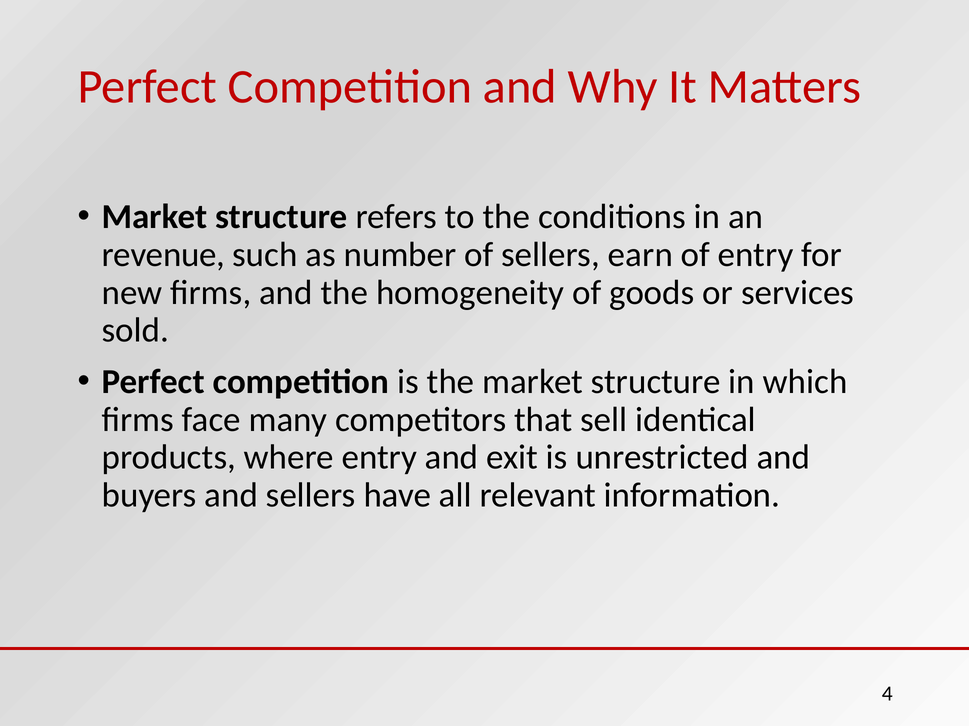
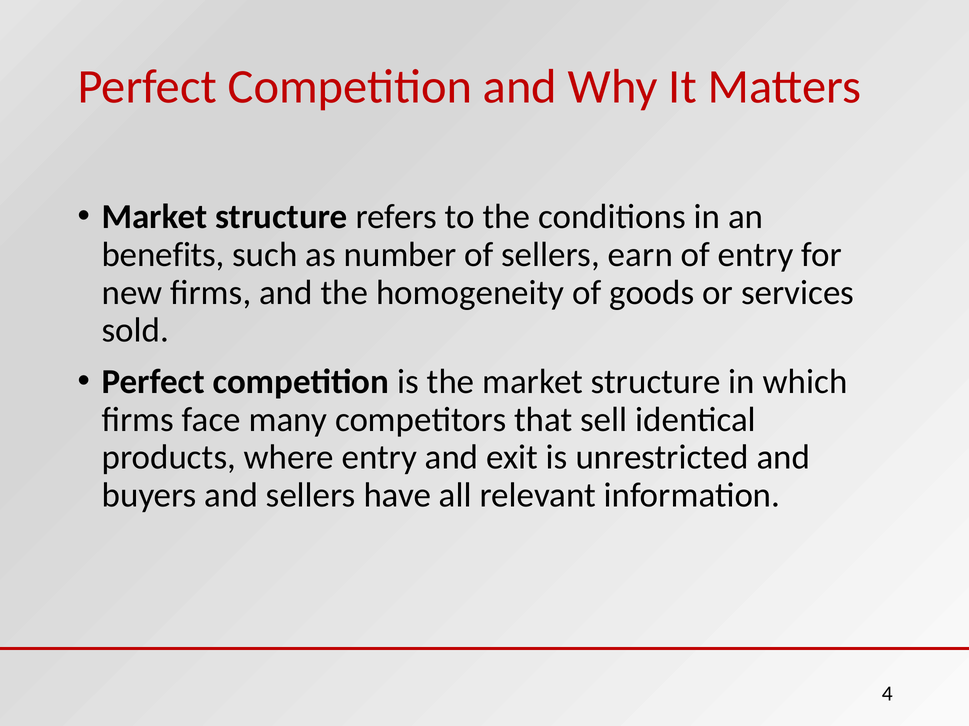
revenue: revenue -> benefits
